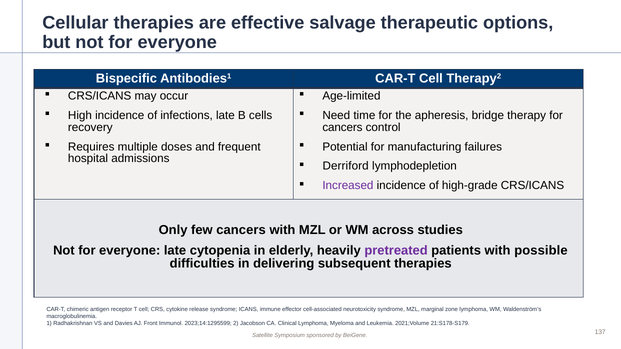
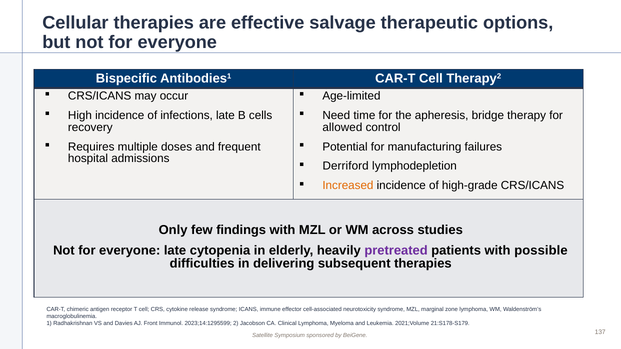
cancers at (342, 127): cancers -> allowed
Increased colour: purple -> orange
few cancers: cancers -> findings
